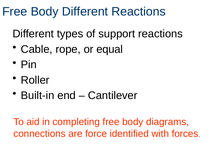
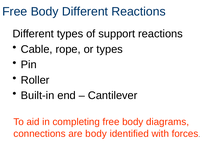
or equal: equal -> types
are force: force -> body
